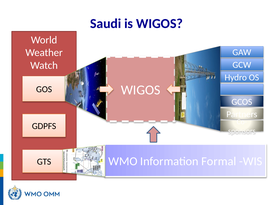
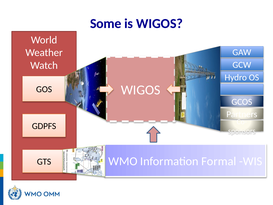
Saudi: Saudi -> Some
